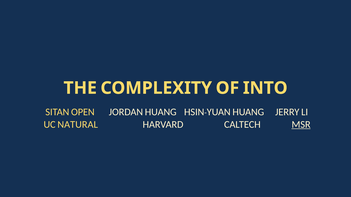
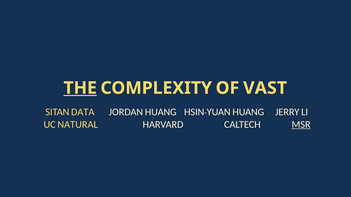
THE underline: none -> present
INTO: INTO -> VAST
OPEN: OPEN -> DATA
